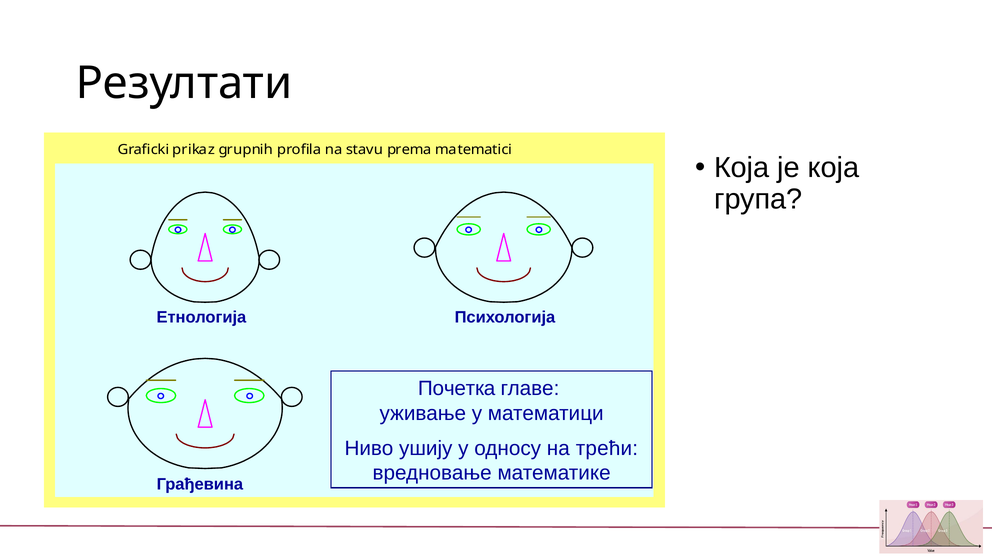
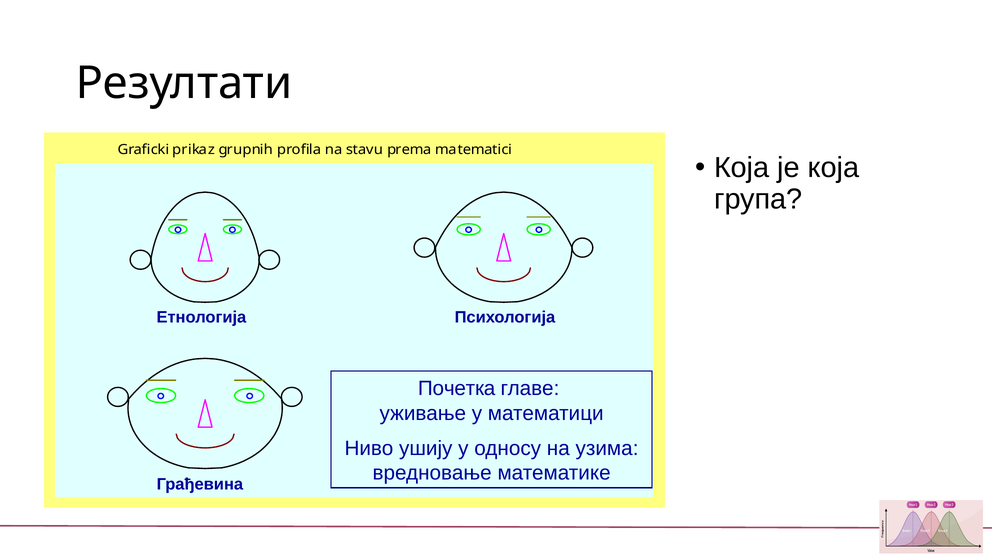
трећи: трећи -> узима
